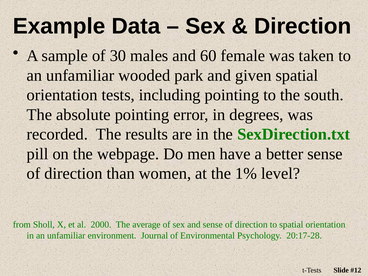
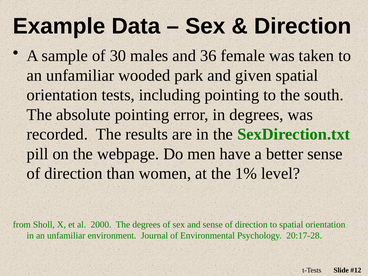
60: 60 -> 36
The average: average -> degrees
